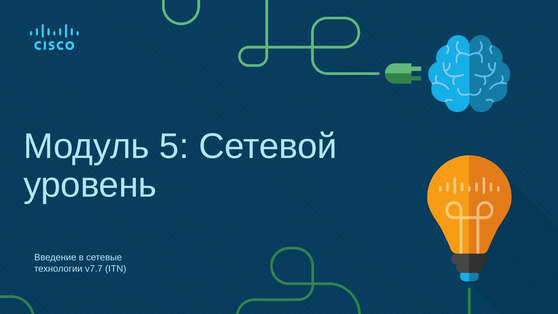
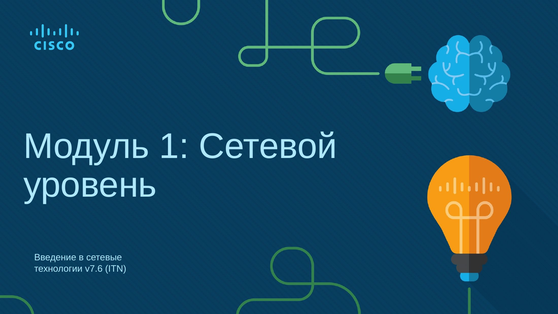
5: 5 -> 1
v7.7: v7.7 -> v7.6
